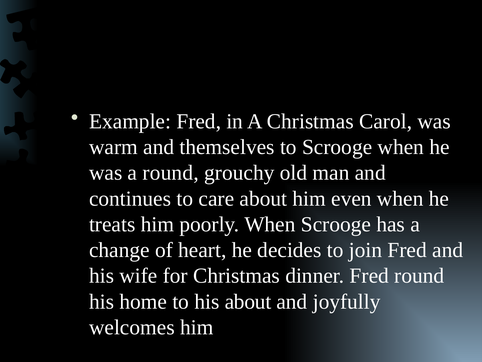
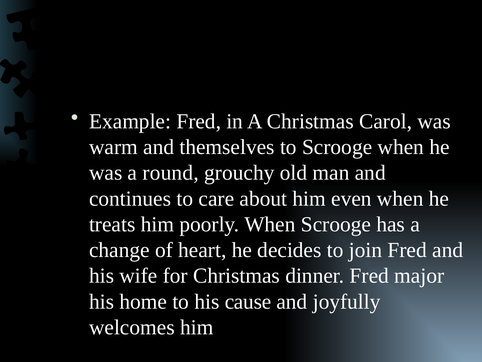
Fred round: round -> major
his about: about -> cause
